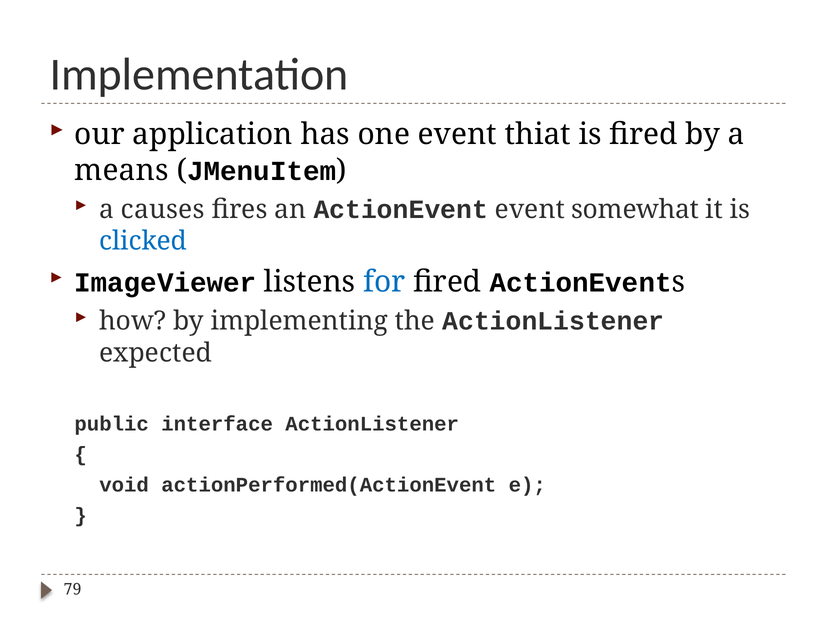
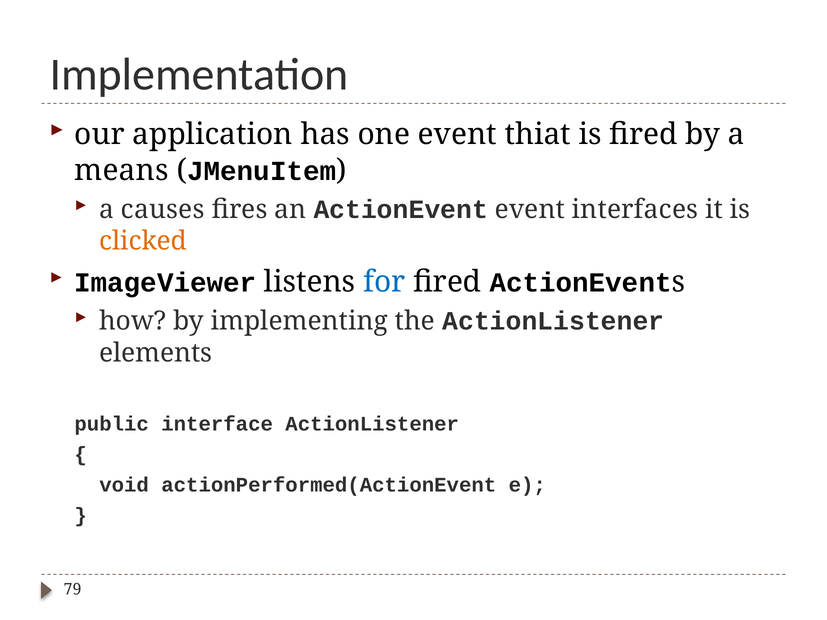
somewhat: somewhat -> interfaces
clicked colour: blue -> orange
expected: expected -> elements
